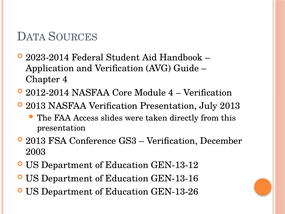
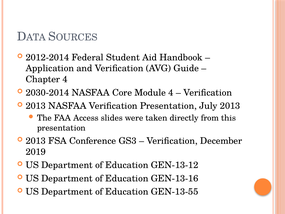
2023-2014: 2023-2014 -> 2012-2014
2012-2014: 2012-2014 -> 2030-2014
2003: 2003 -> 2019
GEN-13-26: GEN-13-26 -> GEN-13-55
